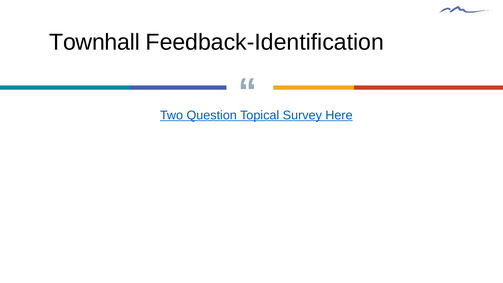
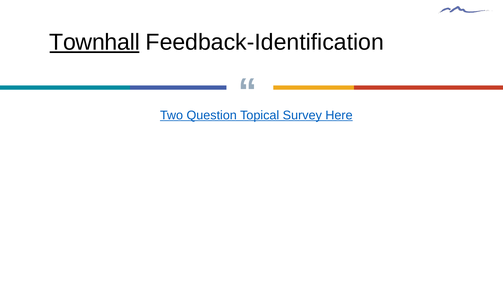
Townhall underline: none -> present
